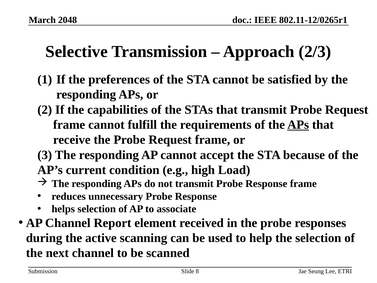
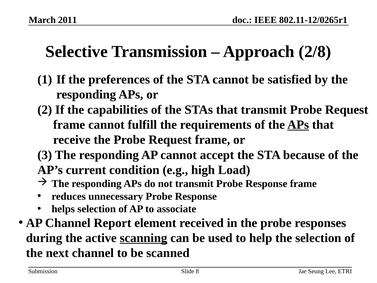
2048: 2048 -> 2011
2/3: 2/3 -> 2/8
scanning underline: none -> present
